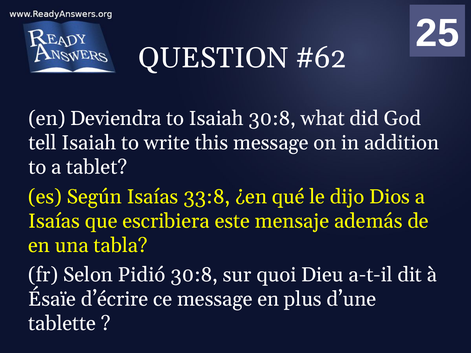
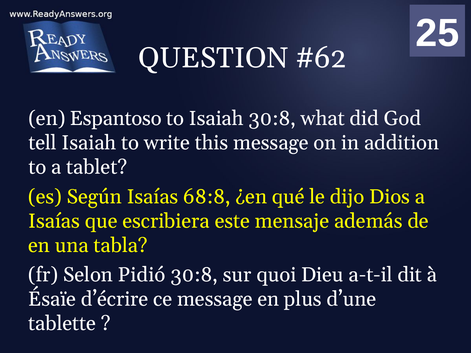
Deviendra: Deviendra -> Espantoso
33:8: 33:8 -> 68:8
